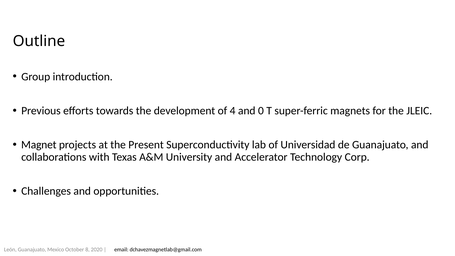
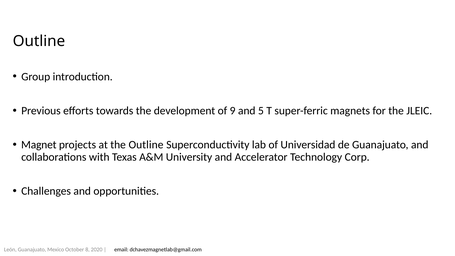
4: 4 -> 9
0: 0 -> 5
the Present: Present -> Outline
